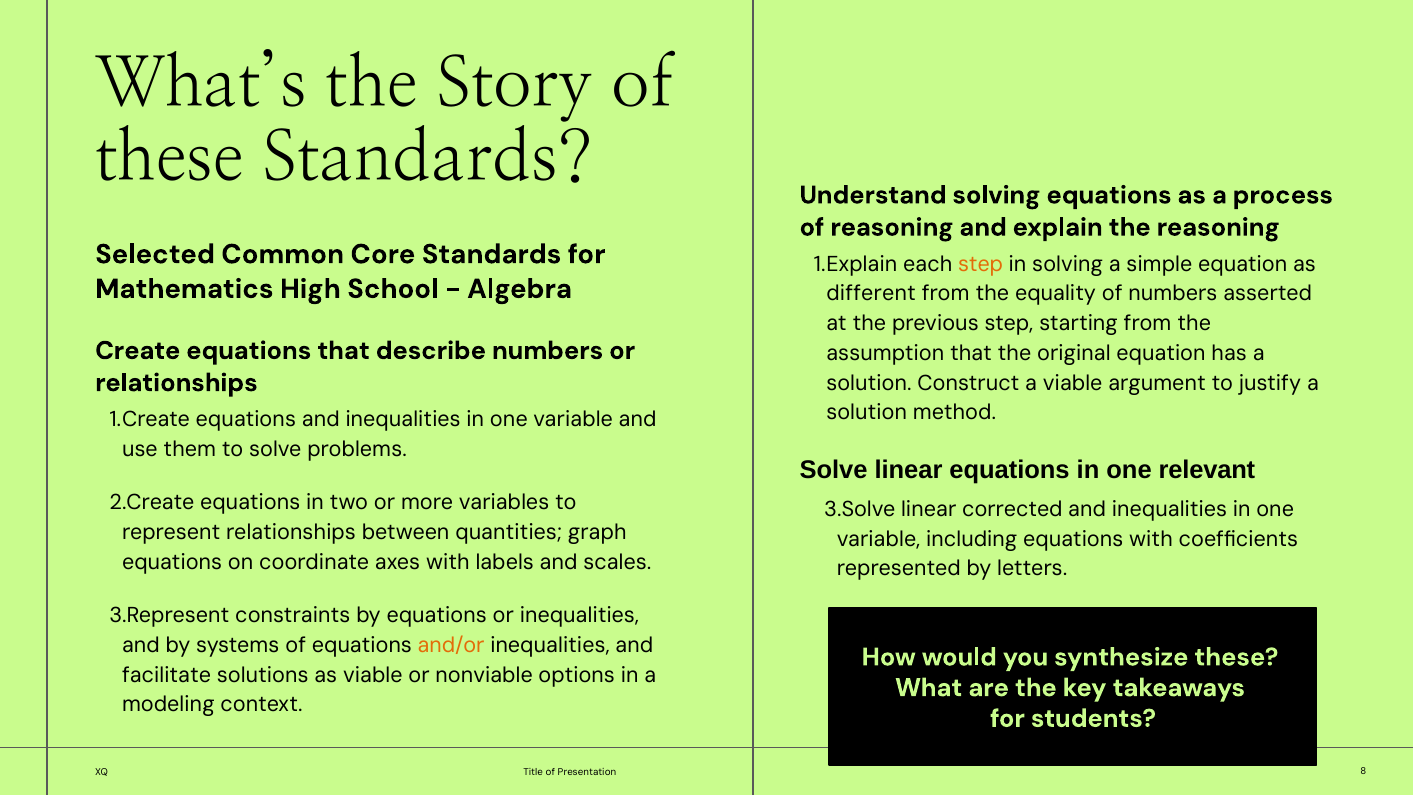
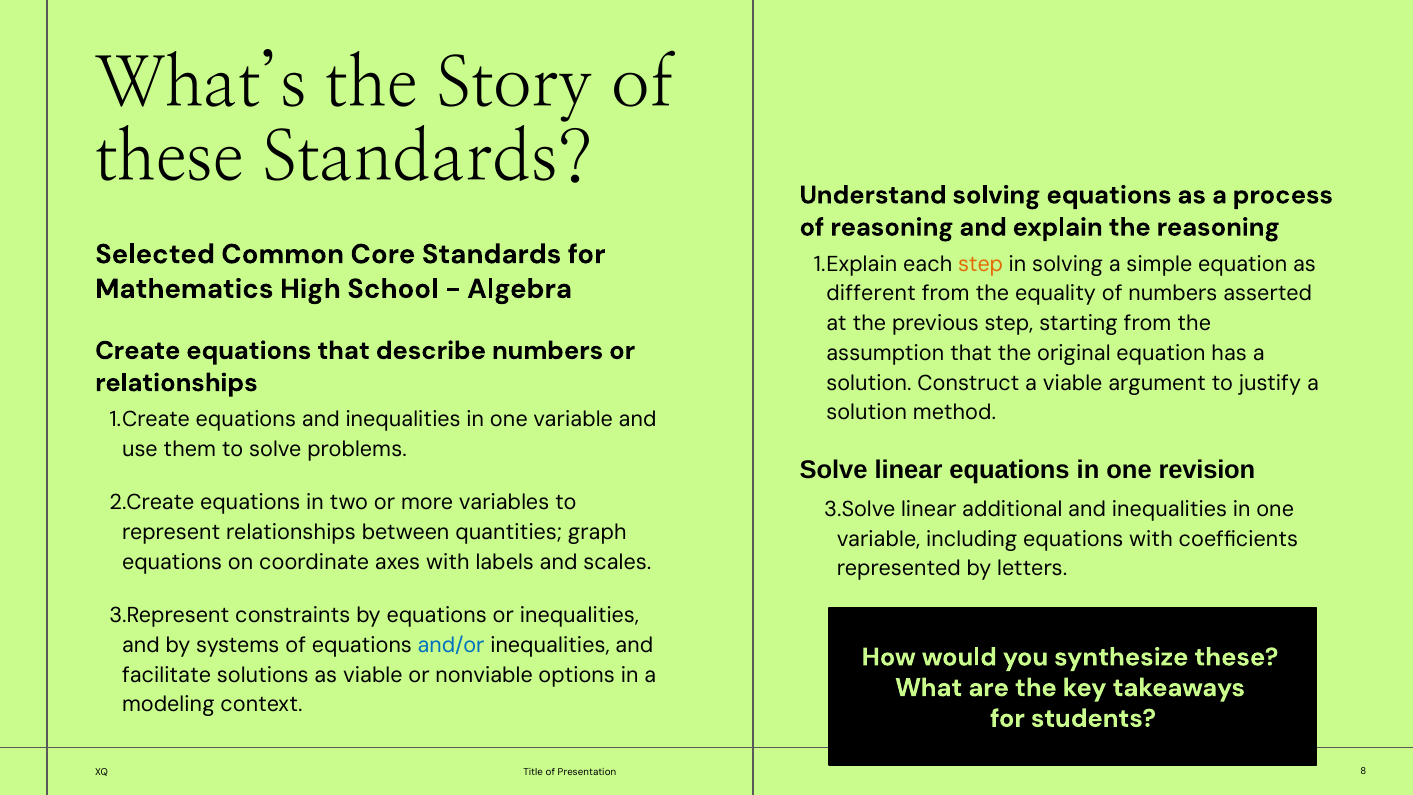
relevant: relevant -> revision
corrected: corrected -> additional
and/or colour: orange -> blue
